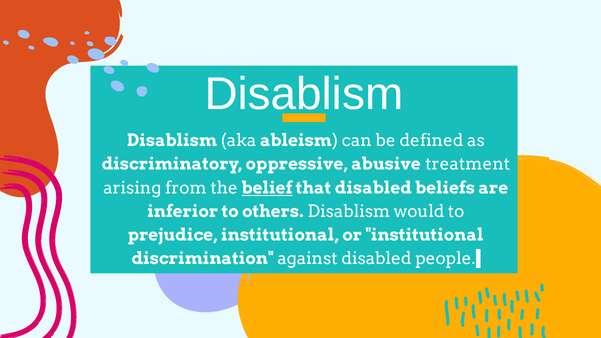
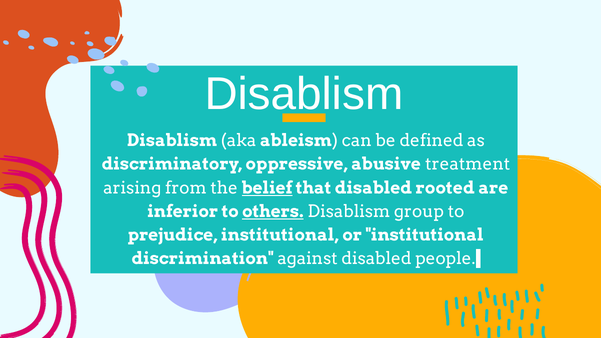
beliefs: beliefs -> rooted
others underline: none -> present
would: would -> group
